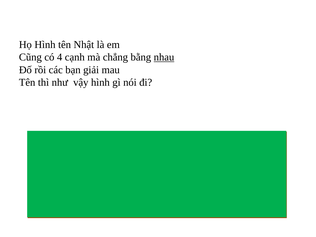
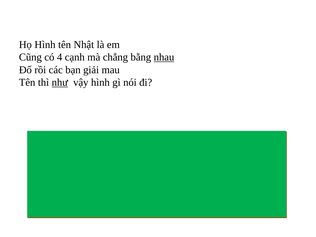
như underline: none -> present
